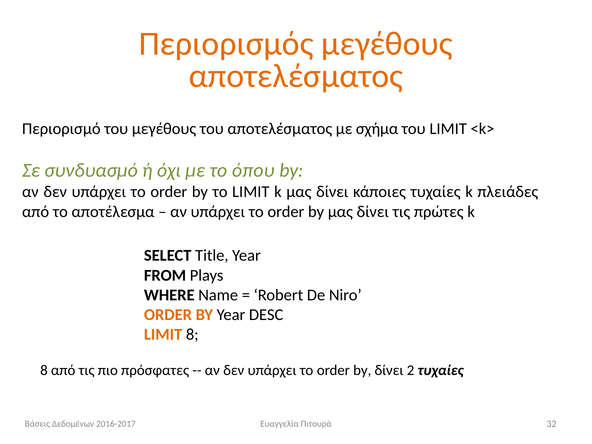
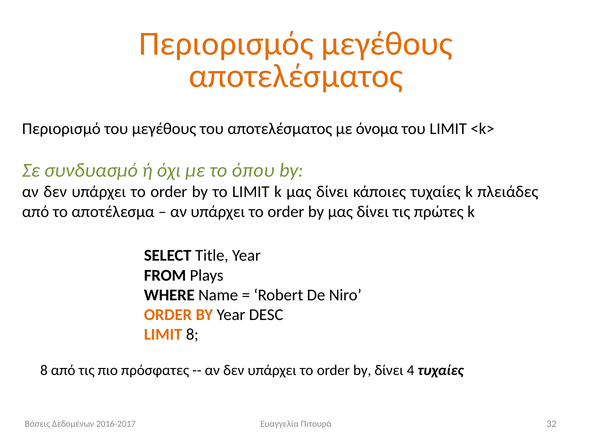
σχήμα: σχήμα -> όνομα
2: 2 -> 4
